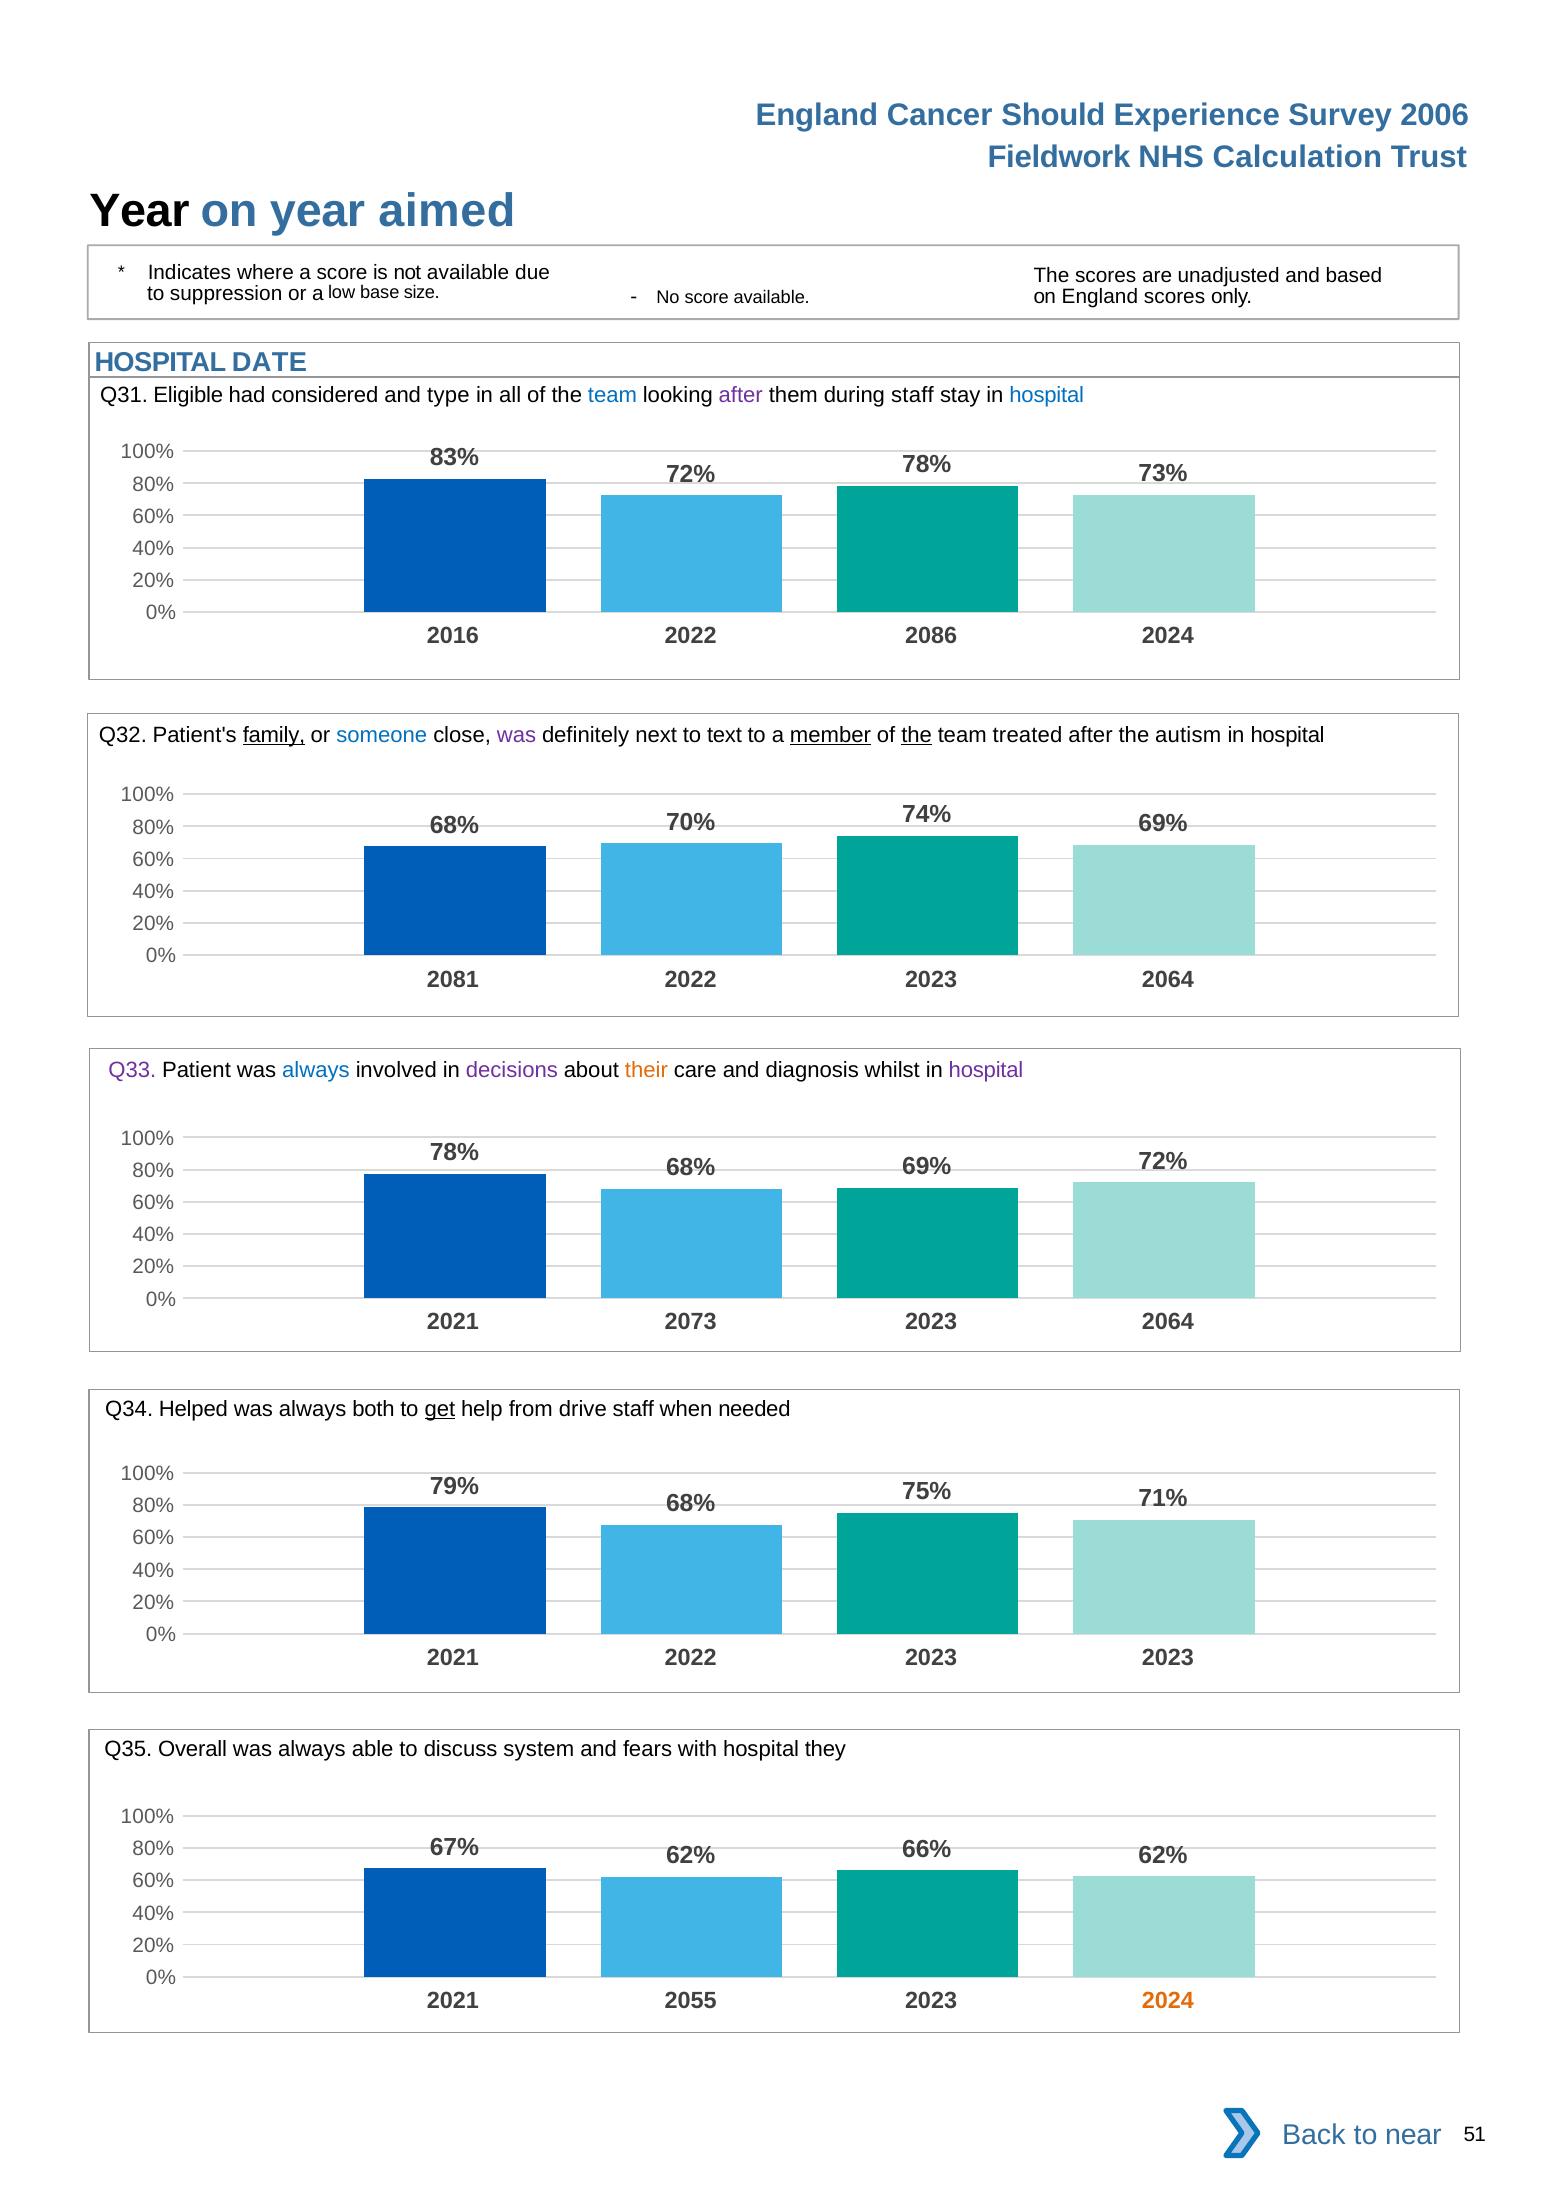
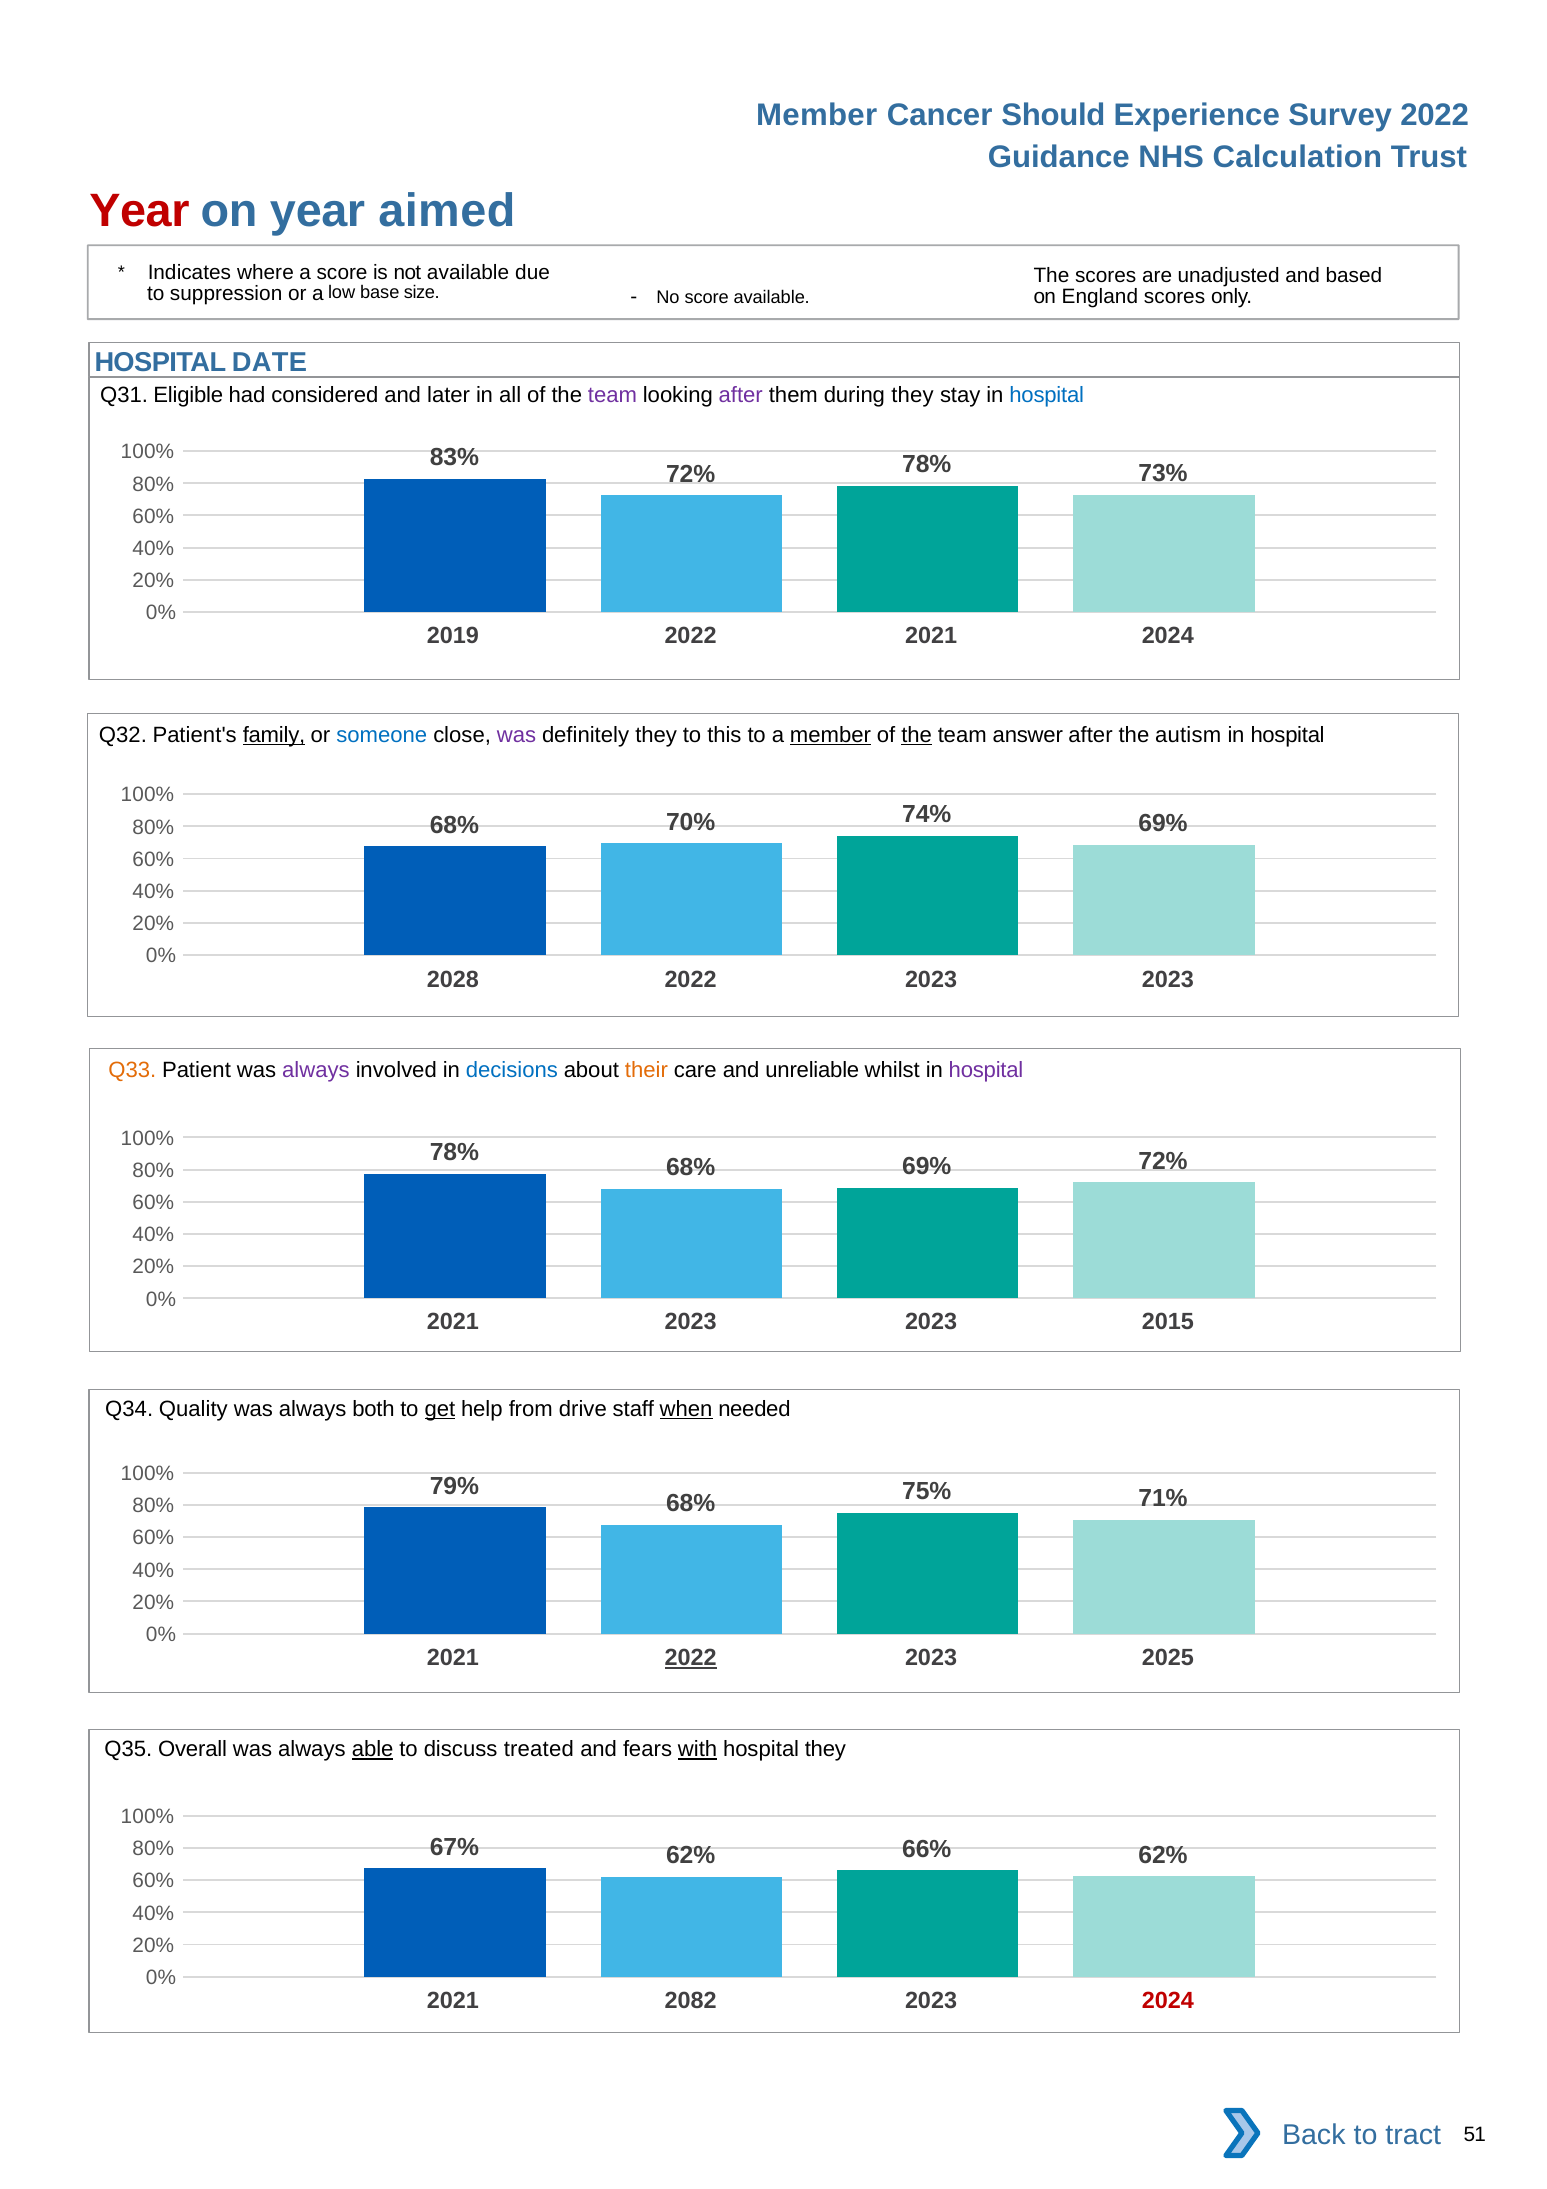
England at (817, 115): England -> Member
Survey 2006: 2006 -> 2022
Fieldwork: Fieldwork -> Guidance
Year at (139, 211) colour: black -> red
type: type -> later
team at (613, 395) colour: blue -> purple
during staff: staff -> they
2016: 2016 -> 2019
2022 2086: 2086 -> 2021
definitely next: next -> they
text: text -> this
treated: treated -> answer
2081: 2081 -> 2028
2022 2023 2064: 2064 -> 2023
Q33 colour: purple -> orange
always at (316, 1070) colour: blue -> purple
decisions colour: purple -> blue
diagnosis: diagnosis -> unreliable
2021 2073: 2073 -> 2023
2064 at (1168, 1322): 2064 -> 2015
Helped: Helped -> Quality
when underline: none -> present
2022 at (691, 1658) underline: none -> present
2023 2023: 2023 -> 2025
able underline: none -> present
system: system -> treated
with underline: none -> present
2055: 2055 -> 2082
2024 at (1168, 2001) colour: orange -> red
near: near -> tract
